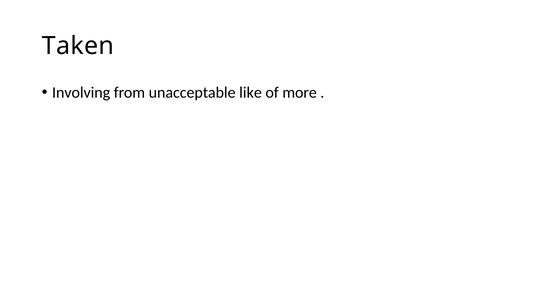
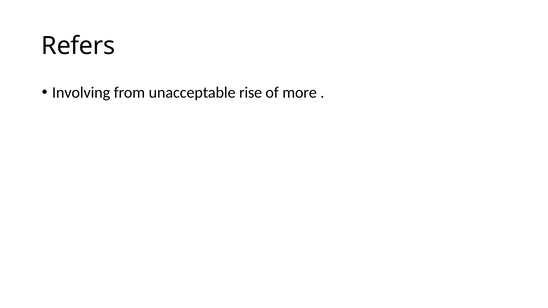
Taken: Taken -> Refers
like: like -> rise
